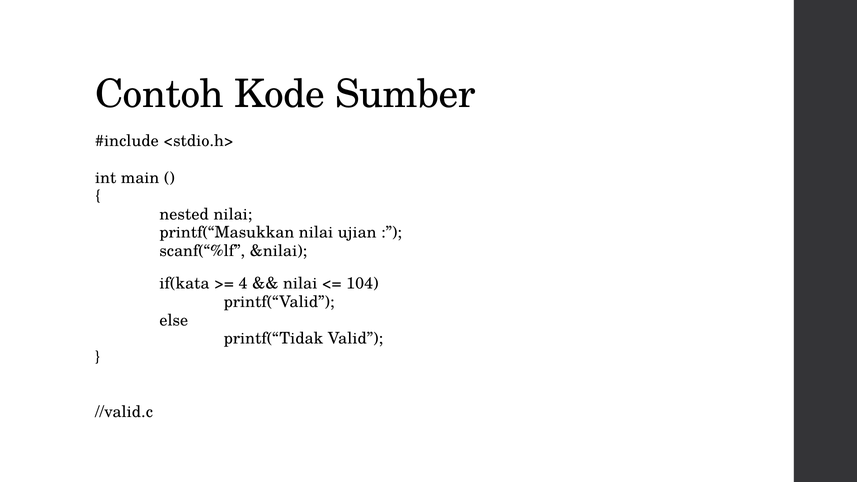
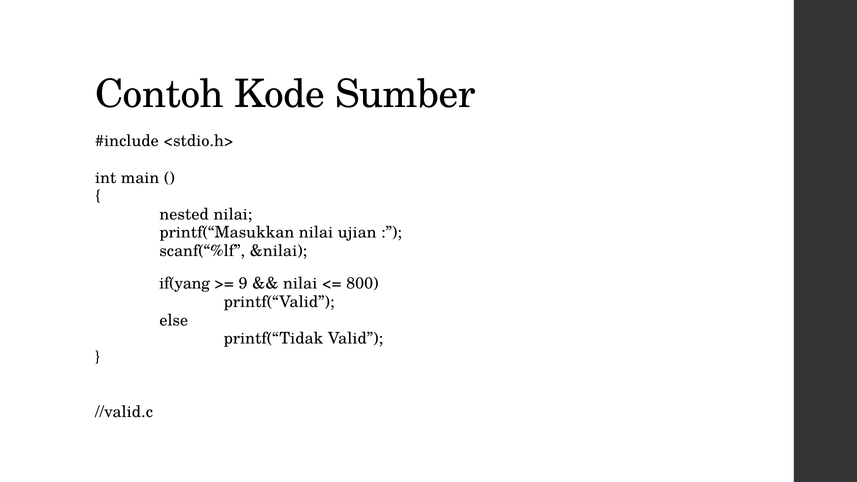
if(kata: if(kata -> if(yang
4: 4 -> 9
104: 104 -> 800
